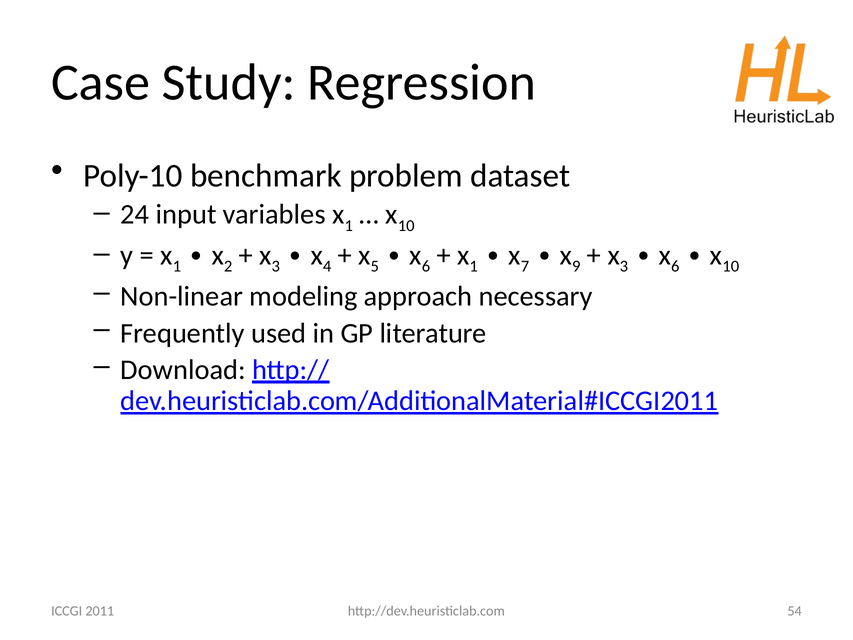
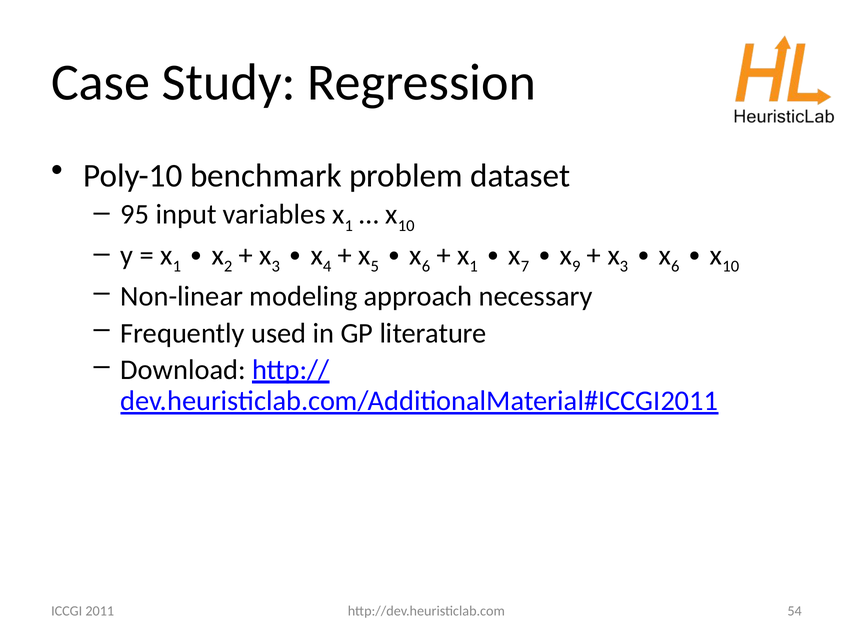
24: 24 -> 95
